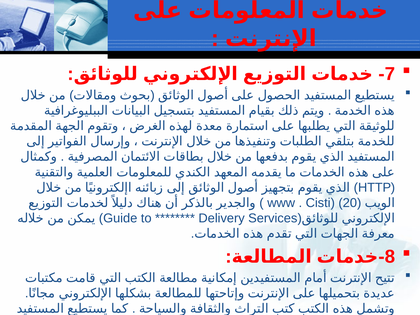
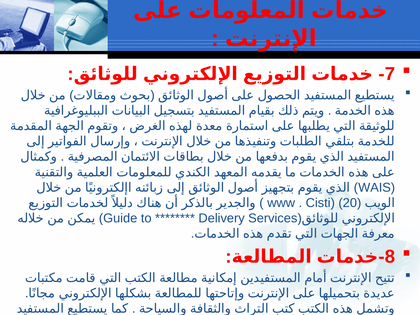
HTTP: HTTP -> WAIS
